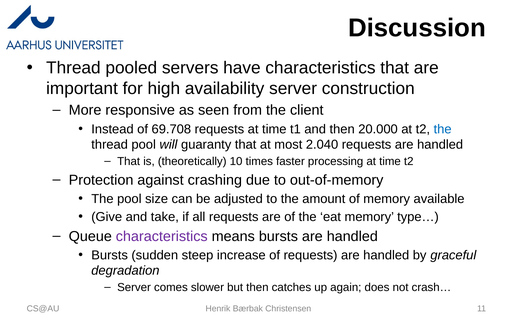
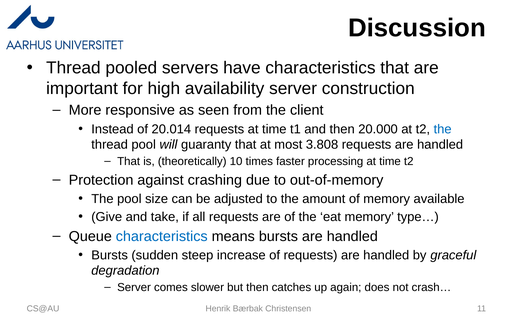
69.708: 69.708 -> 20.014
2.040: 2.040 -> 3.808
characteristics at (162, 236) colour: purple -> blue
